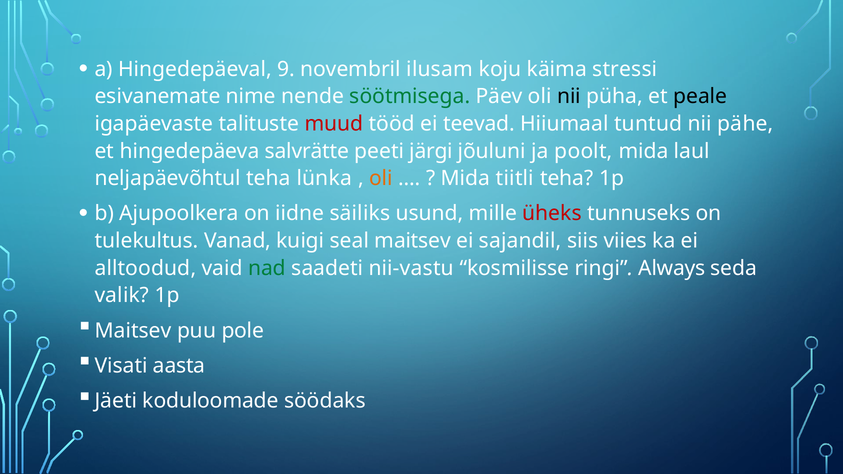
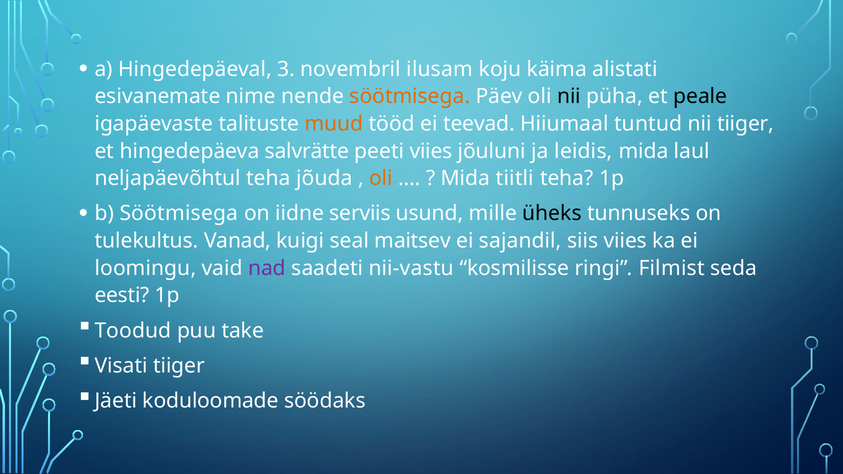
9: 9 -> 3
stressi: stressi -> alistati
söötmisega at (410, 96) colour: green -> orange
muud colour: red -> orange
nii pähe: pähe -> tiiger
peeti järgi: järgi -> viies
poolt: poolt -> leidis
lünka: lünka -> jõuda
b Ajupoolkera: Ajupoolkera -> Söötmisega
säiliks: säiliks -> serviis
üheks colour: red -> black
alltoodud: alltoodud -> loomingu
nad colour: green -> purple
Always: Always -> Filmist
valik: valik -> eesti
Maitsev at (133, 331): Maitsev -> Toodud
pole: pole -> take
Visati aasta: aasta -> tiiger
